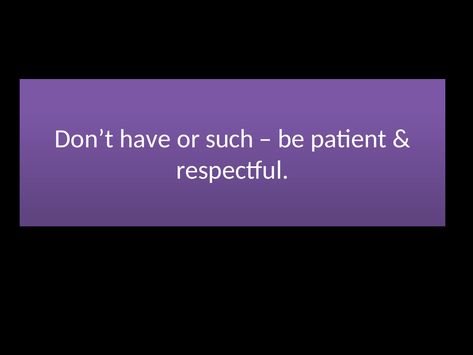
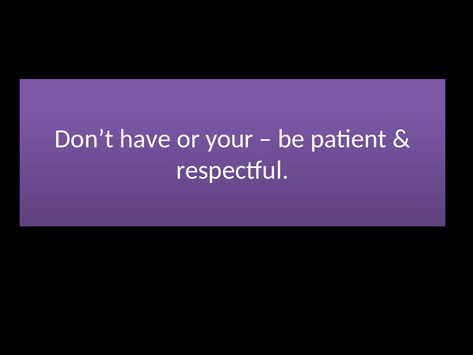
such: such -> your
